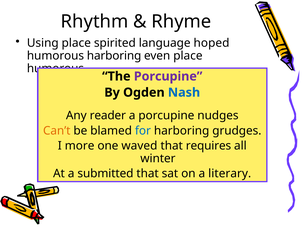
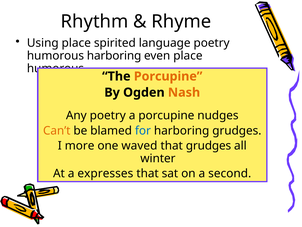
language hoped: hoped -> poetry
Porcupine at (168, 76) colour: purple -> orange
Nash colour: blue -> orange
Any reader: reader -> poetry
that requires: requires -> grudges
submitted: submitted -> expresses
literary: literary -> second
